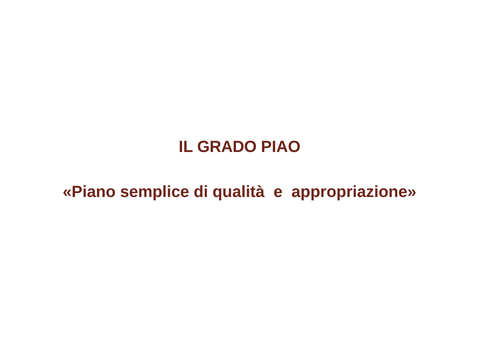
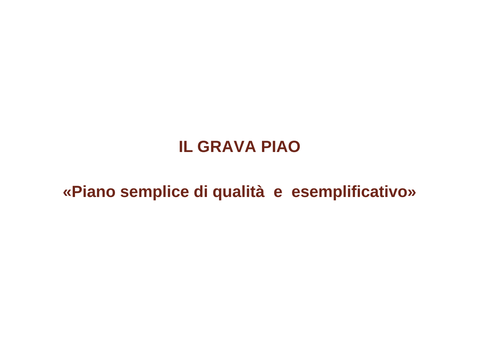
GRADO: GRADO -> GRAVA
appropriazione: appropriazione -> esemplificativo
